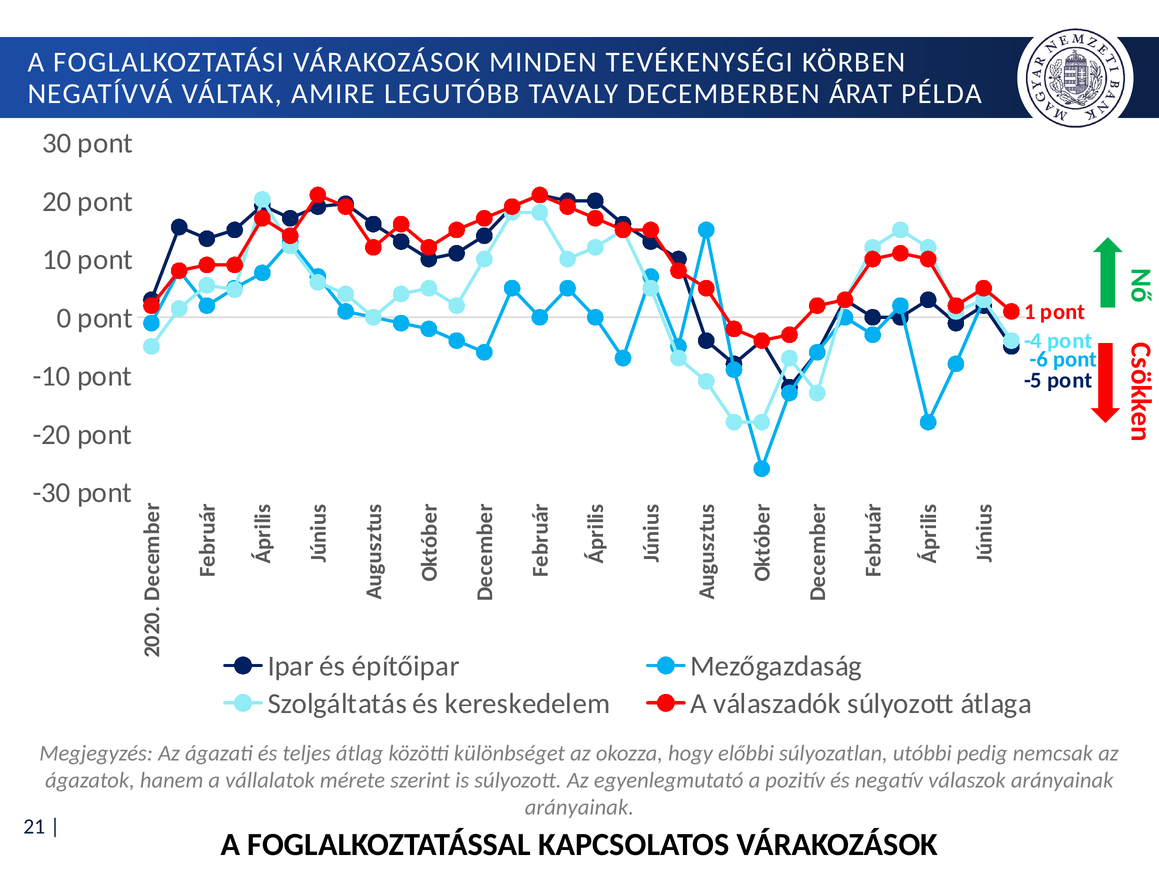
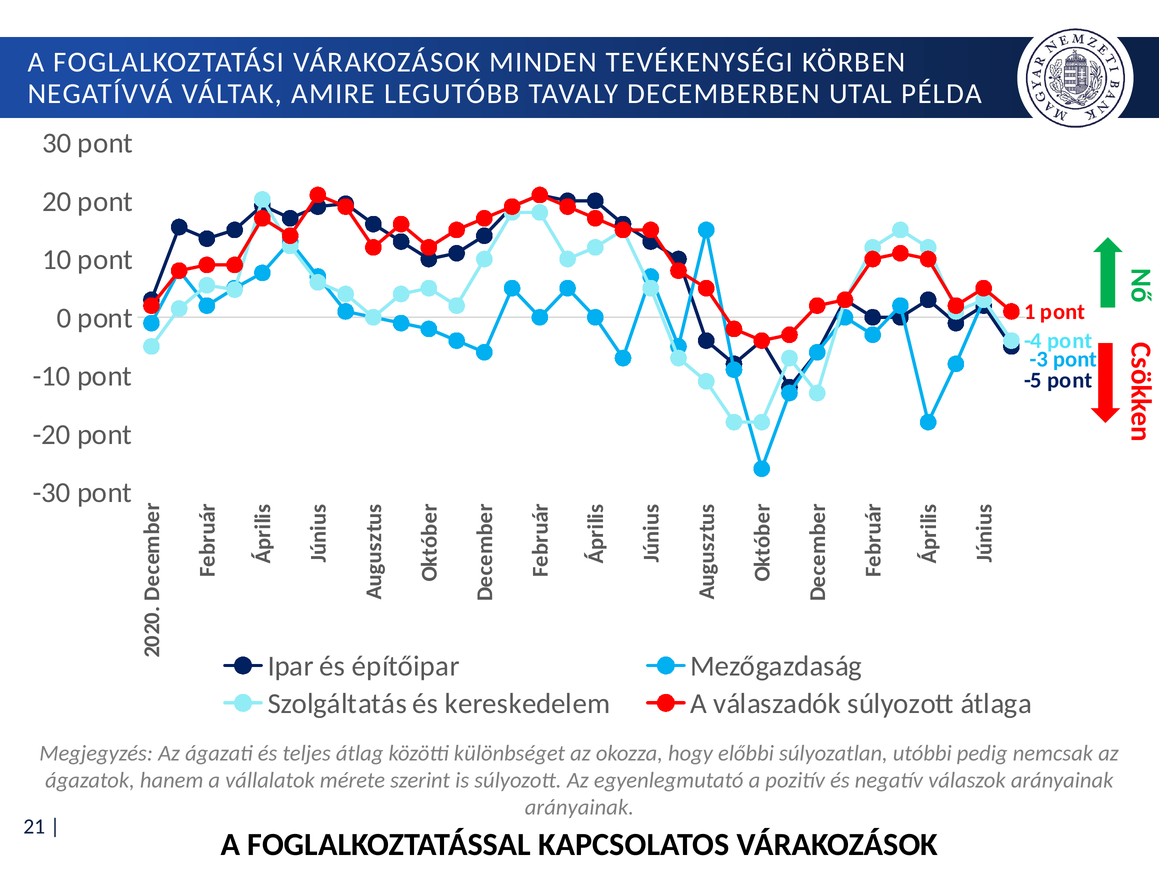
ÁRAT: ÁRAT -> UTAL
-6: -6 -> -3
